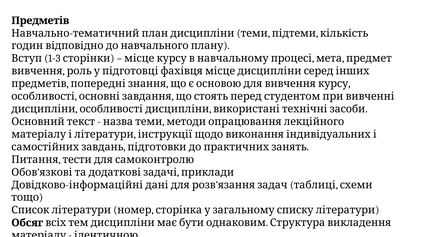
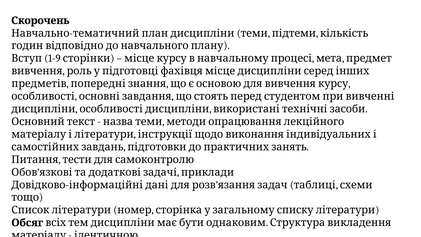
Предметів at (40, 21): Предметів -> Скорочень
1-3: 1-3 -> 1-9
